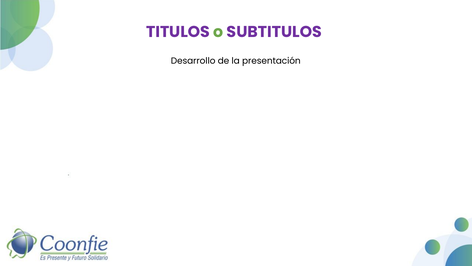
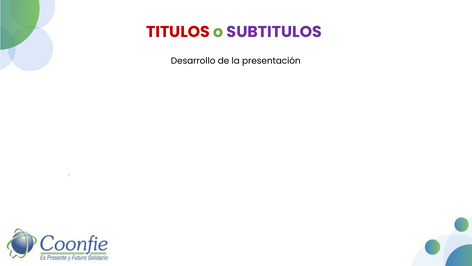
TITULOS colour: purple -> red
